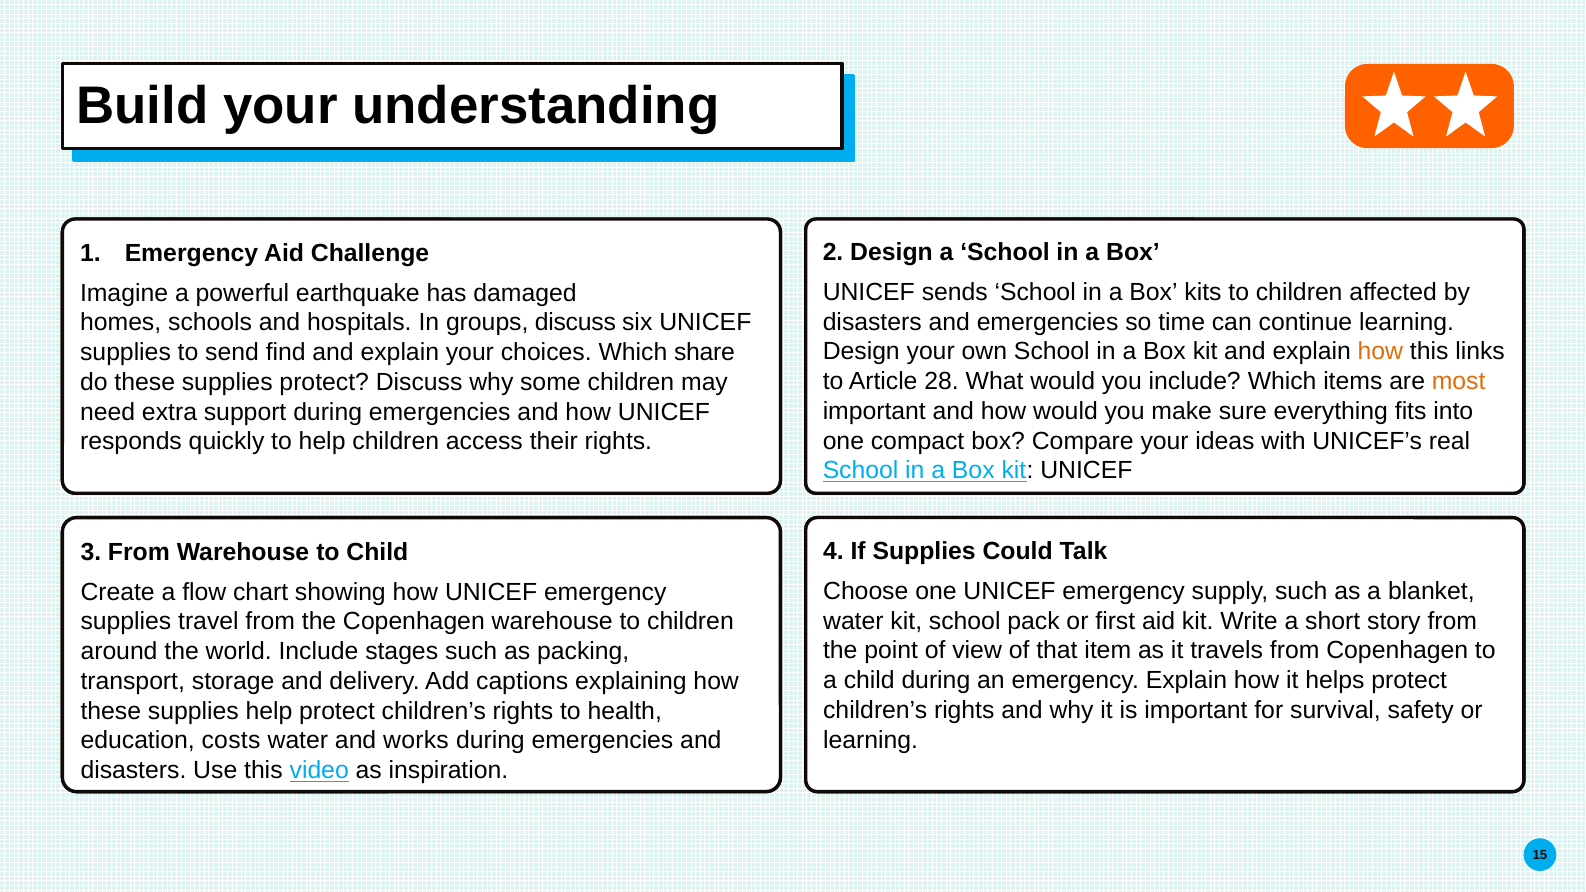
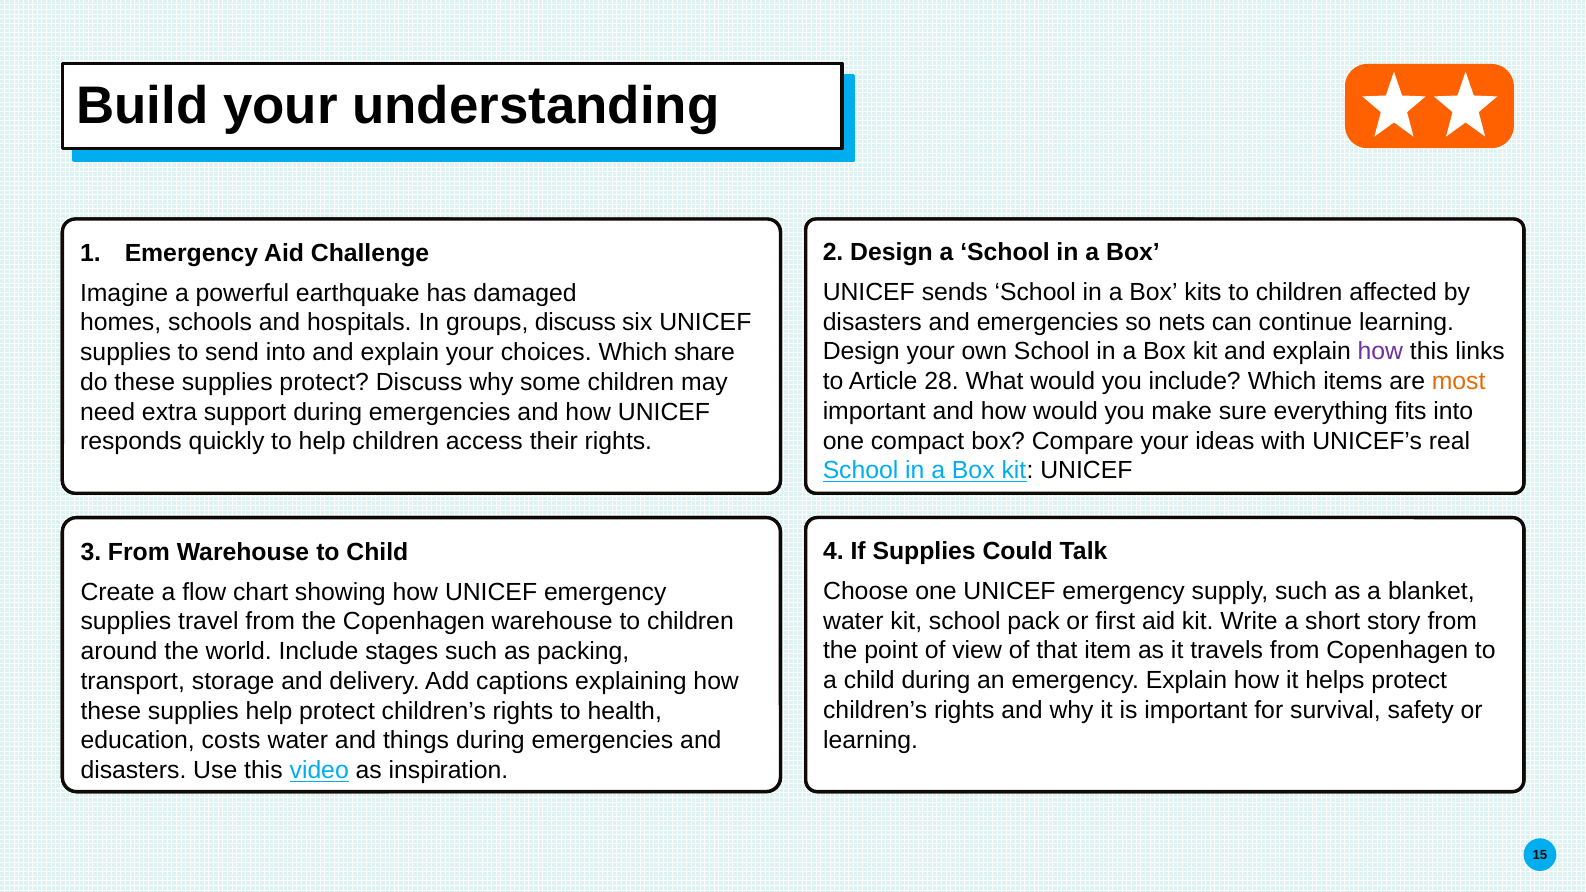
time: time -> nets
how at (1380, 352) colour: orange -> purple
send find: find -> into
works: works -> things
